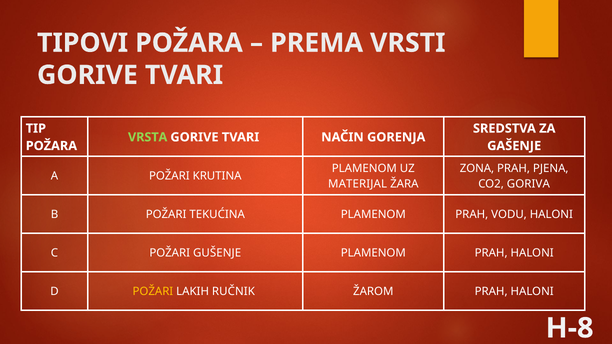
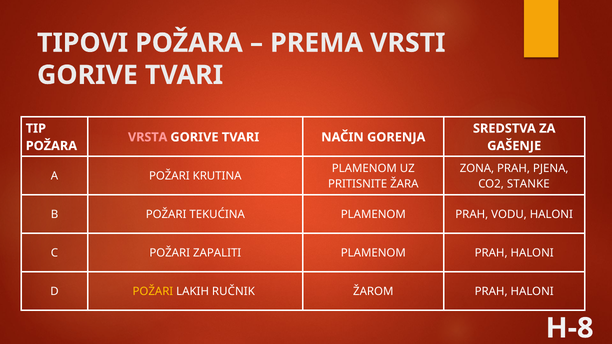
VRSTA colour: light green -> pink
MATERIJAL: MATERIJAL -> PRITISNITE
GORIVA: GORIVA -> STANKE
GUŠENJE: GUŠENJE -> ZAPALITI
